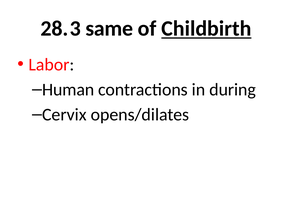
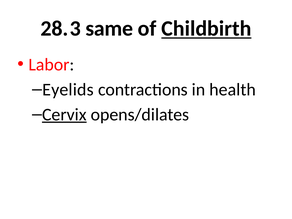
Human: Human -> Eyelids
during: during -> health
Cervix underline: none -> present
